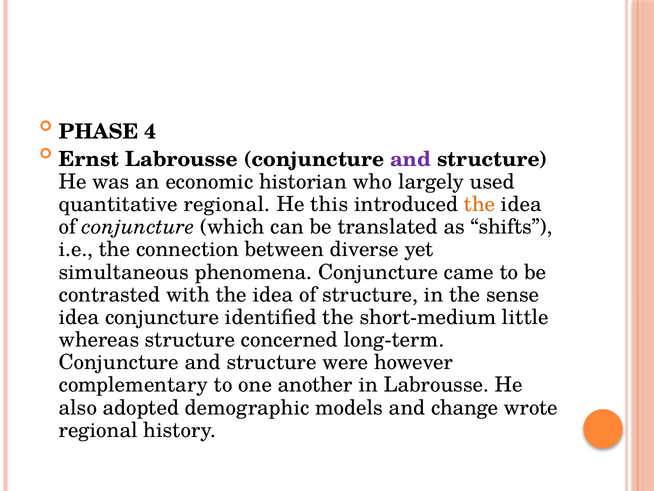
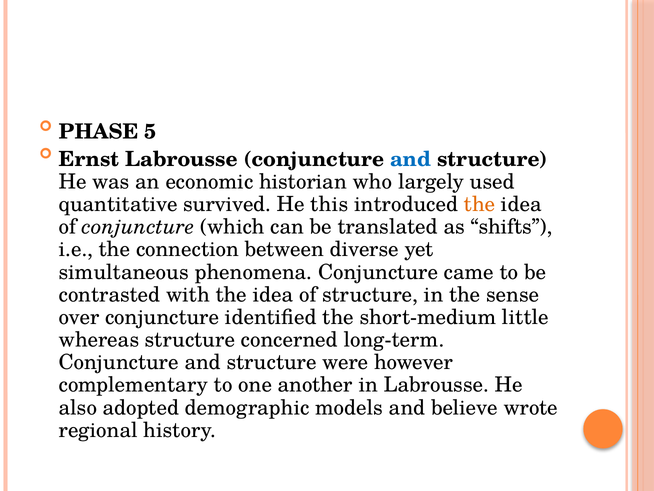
4: 4 -> 5
and at (411, 159) colour: purple -> blue
quantitative regional: regional -> survived
idea at (79, 317): idea -> over
change: change -> believe
